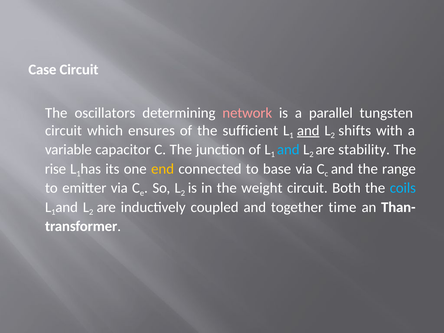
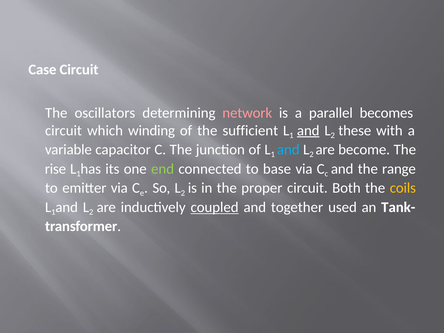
tungsten: tungsten -> becomes
ensures: ensures -> winding
shifts: shifts -> these
stability: stability -> become
end colour: yellow -> light green
weight: weight -> proper
coils colour: light blue -> yellow
coupled underline: none -> present
time: time -> used
Than-: Than- -> Tank-
